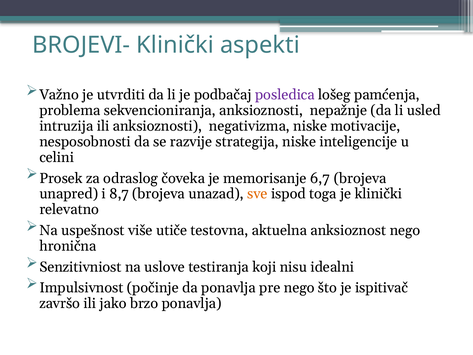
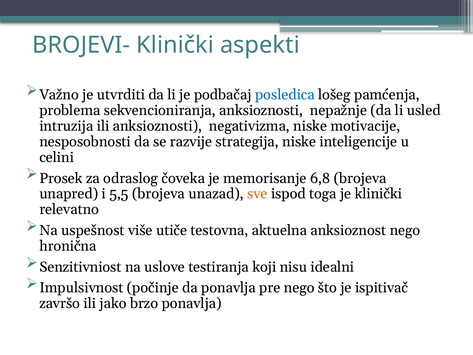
posledica colour: purple -> blue
6,7: 6,7 -> 6,8
8,7: 8,7 -> 5,5
